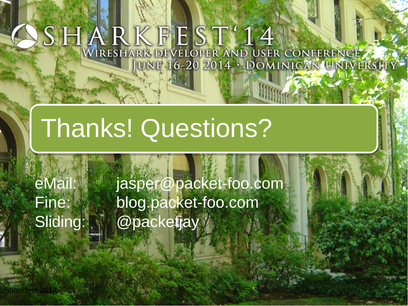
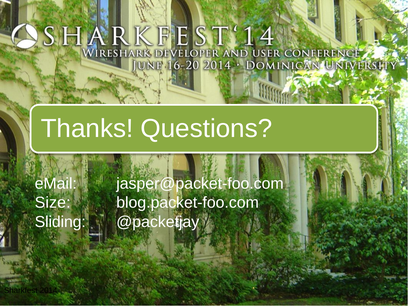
Fine: Fine -> Size
